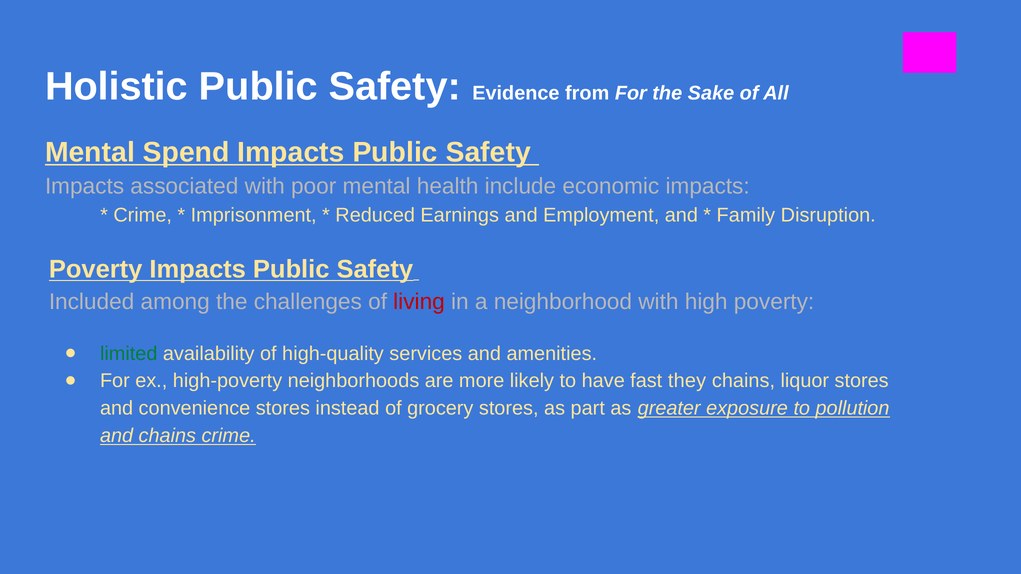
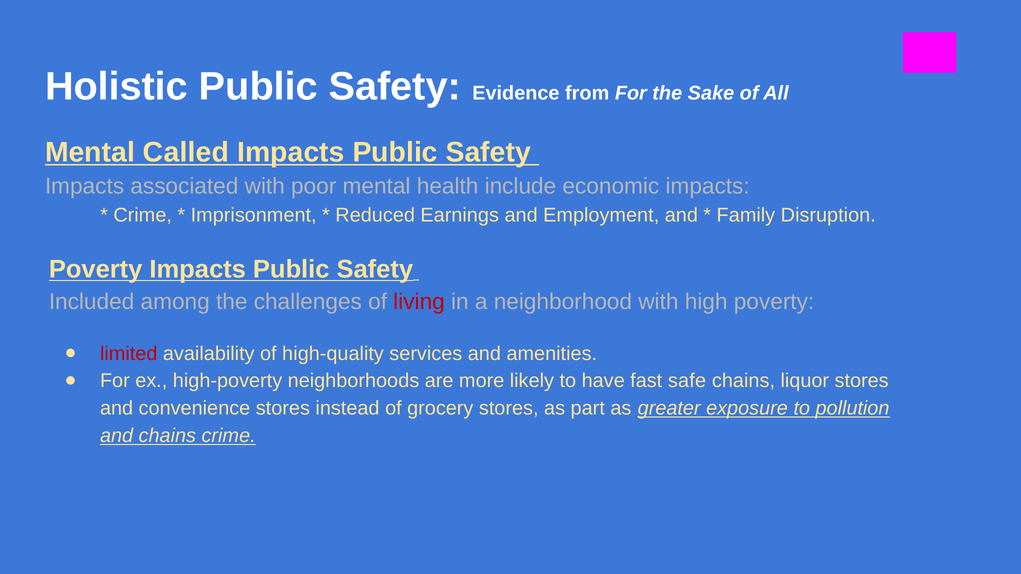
Spend: Spend -> Called
limited colour: green -> red
they: they -> safe
